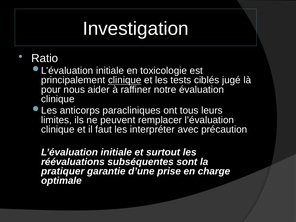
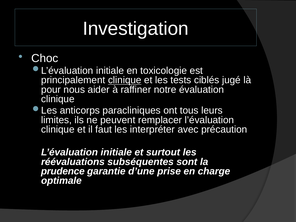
Ratio: Ratio -> Choc
pratiquer: pratiquer -> prudence
